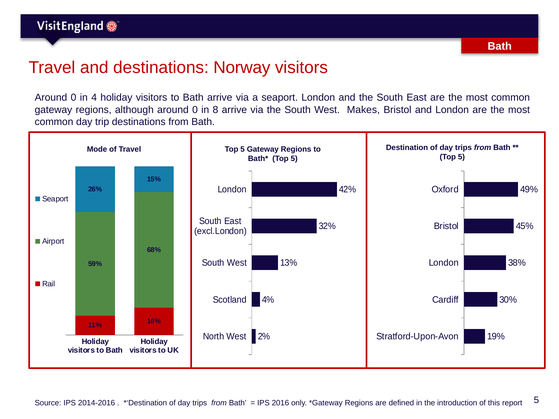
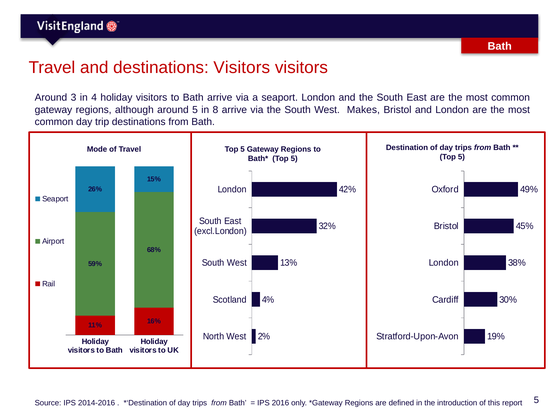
destinations Norway: Norway -> Visitors
0 at (74, 98): 0 -> 3
although around 0: 0 -> 5
